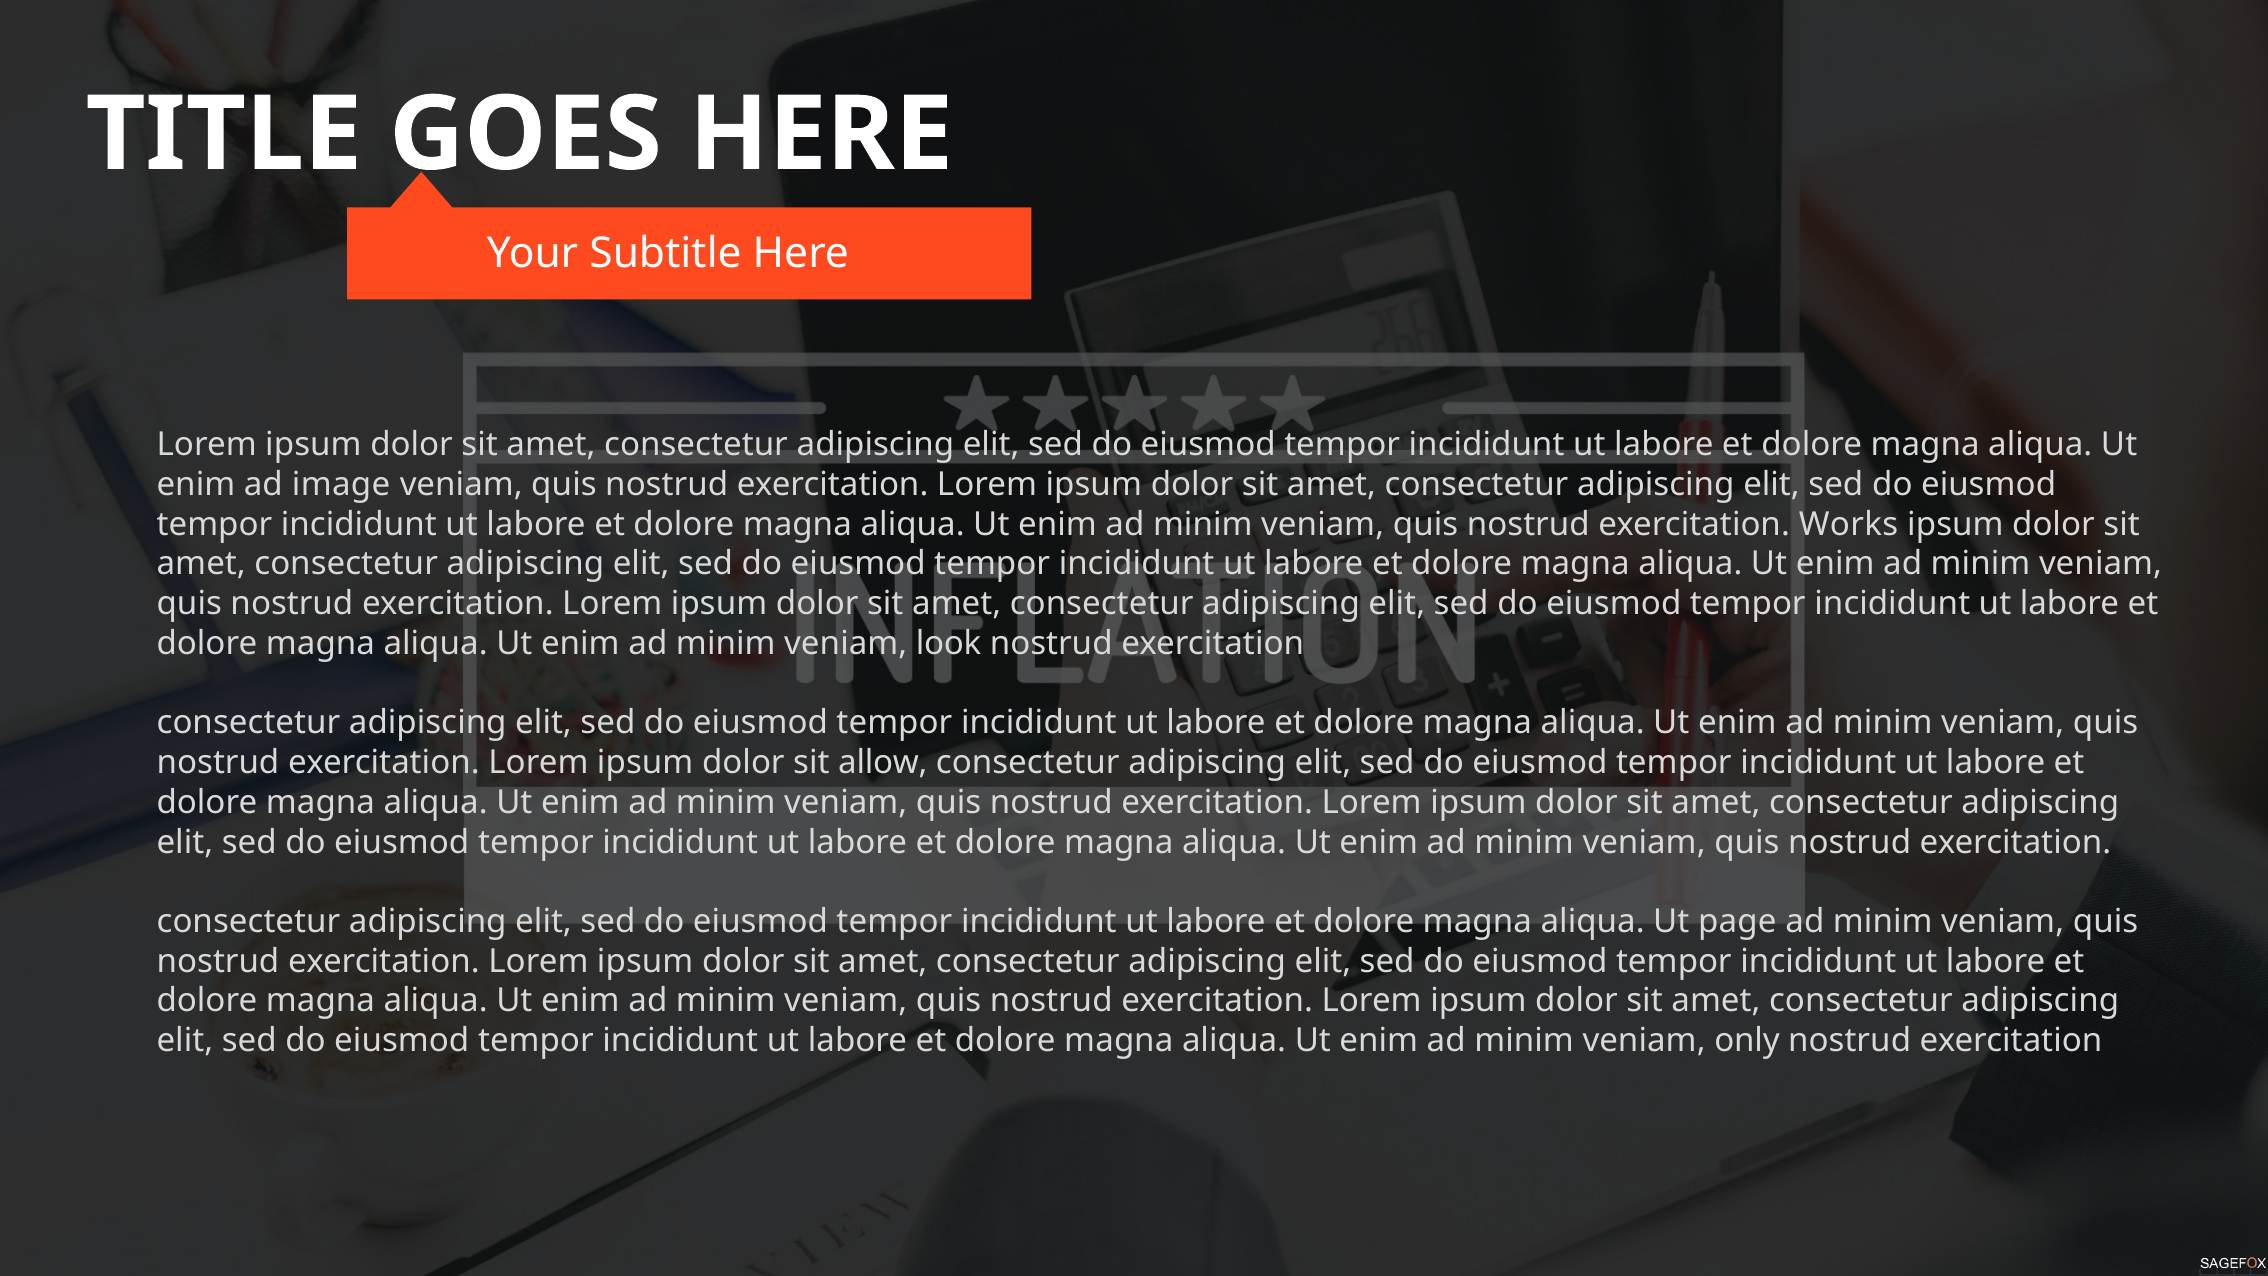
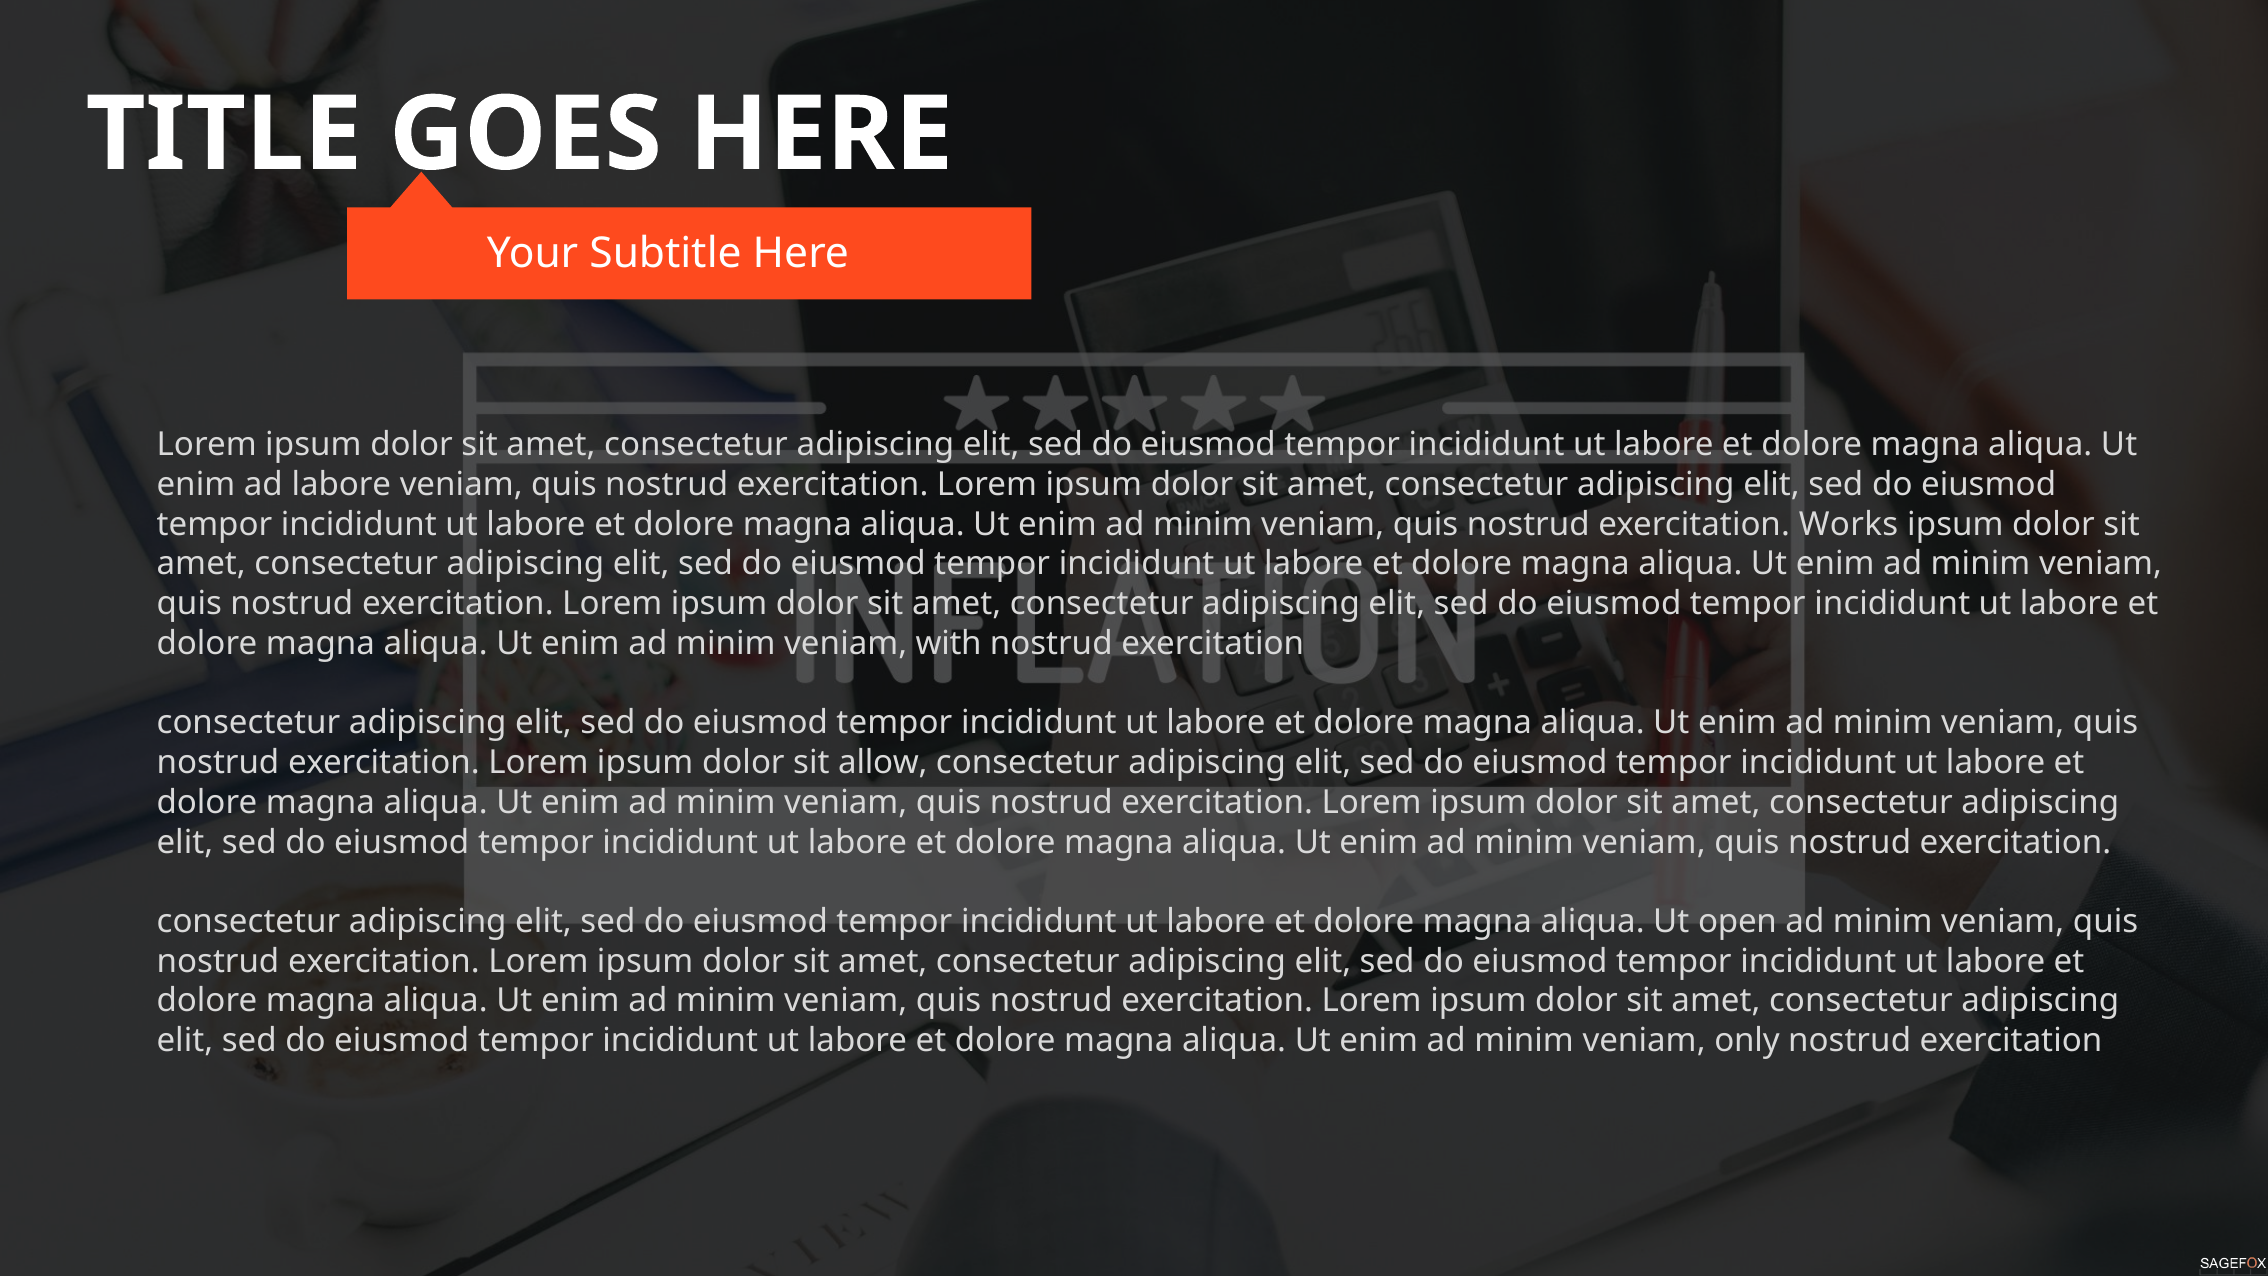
ad image: image -> labore
look: look -> with
page: page -> open
